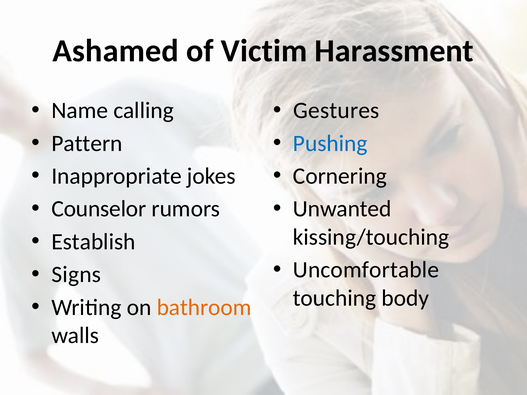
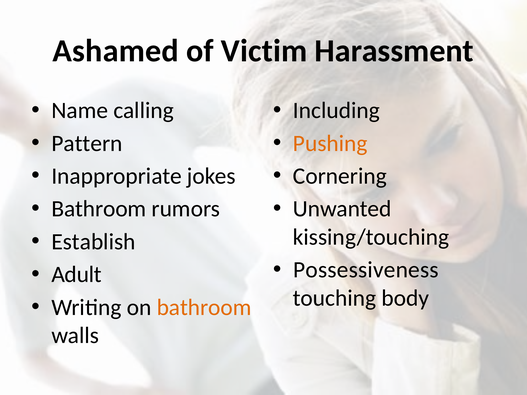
Gestures: Gestures -> Including
Pushing colour: blue -> orange
Counselor at (99, 209): Counselor -> Bathroom
Uncomfortable: Uncomfortable -> Possessiveness
Signs: Signs -> Adult
